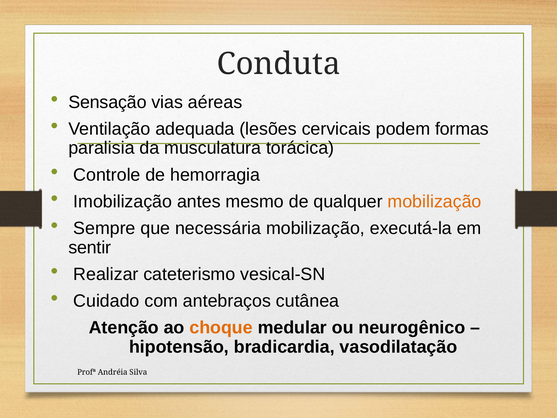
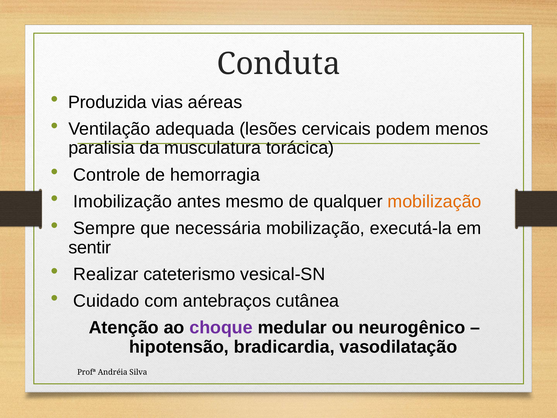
Sensação: Sensação -> Produzida
formas: formas -> menos
choque colour: orange -> purple
